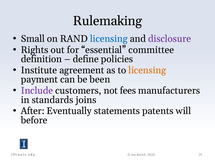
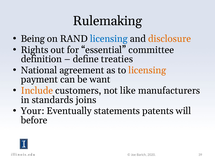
Small: Small -> Being
disclosure colour: purple -> orange
policies: policies -> treaties
Institute: Institute -> National
been: been -> want
Include colour: purple -> orange
fees: fees -> like
After: After -> Your
